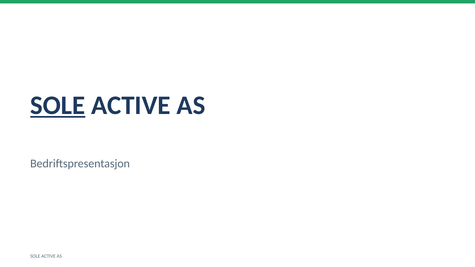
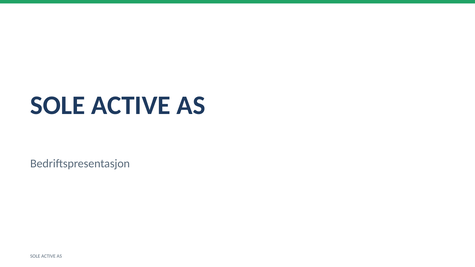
SOLE at (58, 105) underline: present -> none
